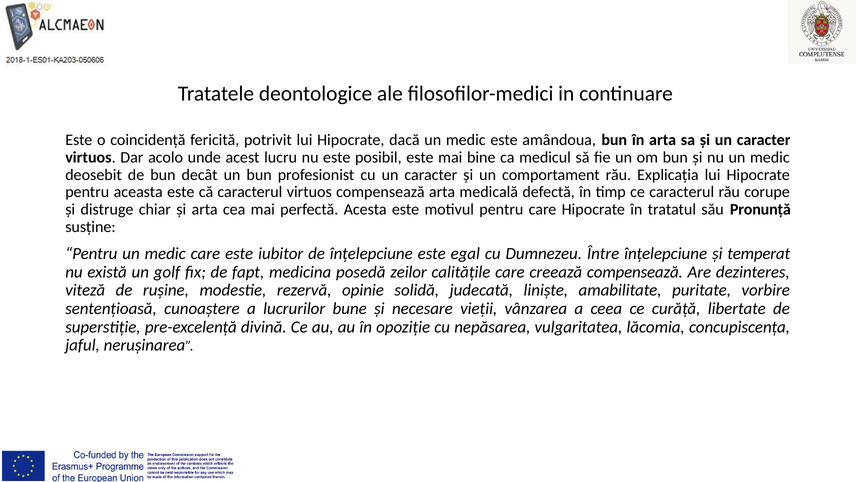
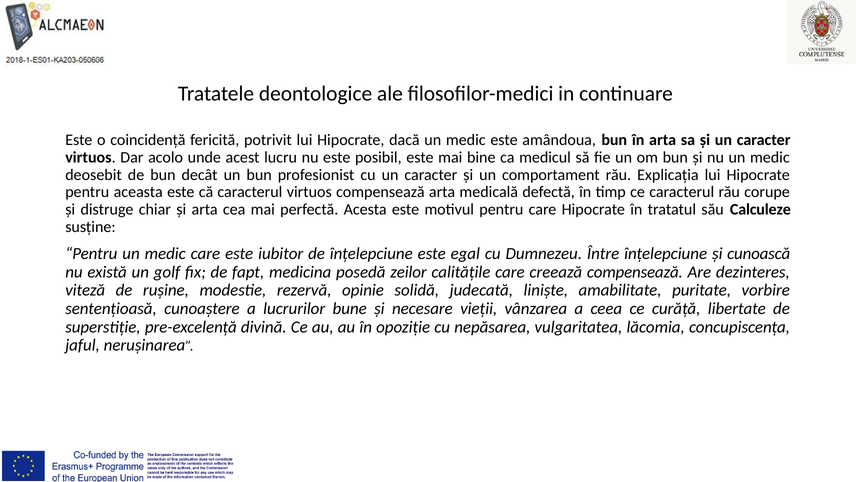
Pronunță: Pronunță -> Calculeze
temperat: temperat -> cunoască
